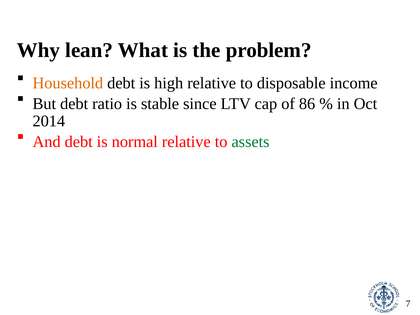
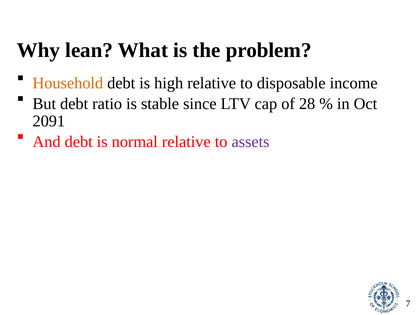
86: 86 -> 28
2014: 2014 -> 2091
assets colour: green -> purple
